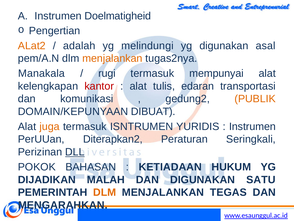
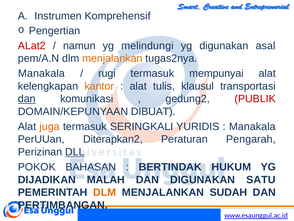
Doelmatigheid: Doelmatigheid -> Komprehensif
ALat2 colour: orange -> red
adalah: adalah -> namun
kantor colour: red -> orange
edaran: edaran -> klausul
dan at (27, 99) underline: none -> present
PUBLIK colour: orange -> red
ISNTRUMEN: ISNTRUMEN -> SERINGKALI
Instrumen at (252, 126): Instrumen -> Manakala
Seringkali: Seringkali -> Pengarah
KETIADAAN: KETIADAAN -> BERTINDAK
TEGAS: TEGAS -> SUDAH
MENGARAHKAN: MENGARAHKAN -> PERTIMBANGAN
